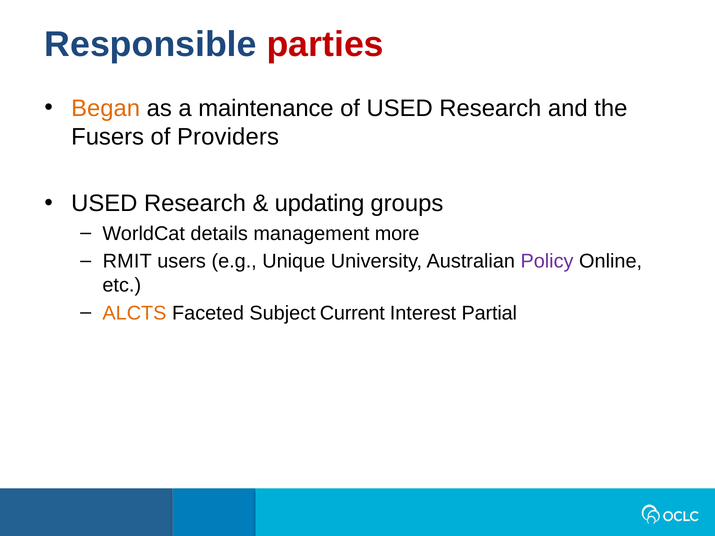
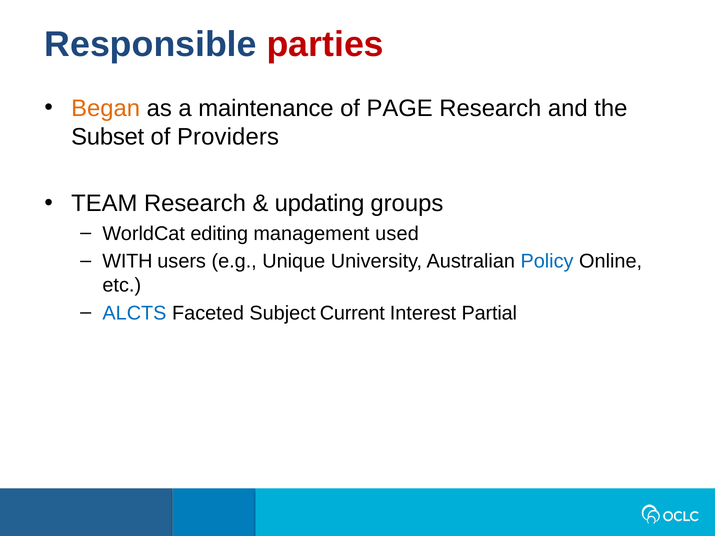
of USED: USED -> PAGE
Fusers: Fusers -> Subset
USED at (104, 204): USED -> TEAM
details: details -> editing
more: more -> used
RMIT: RMIT -> WITH
Policy colour: purple -> blue
ALCTS colour: orange -> blue
